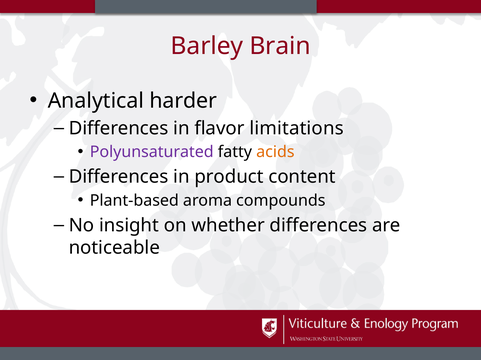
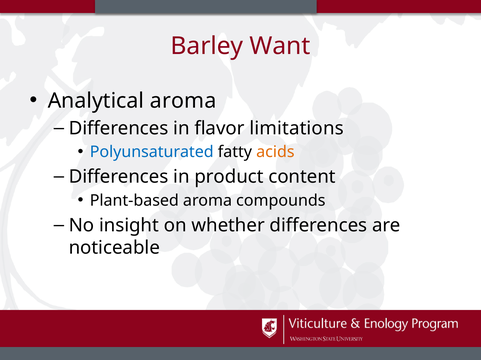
Brain: Brain -> Want
Analytical harder: harder -> aroma
Polyunsaturated colour: purple -> blue
